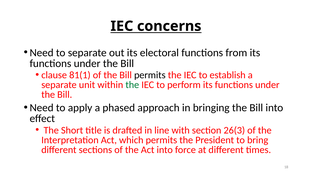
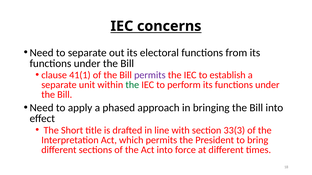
81(1: 81(1 -> 41(1
permits at (150, 75) colour: black -> purple
26(3: 26(3 -> 33(3
